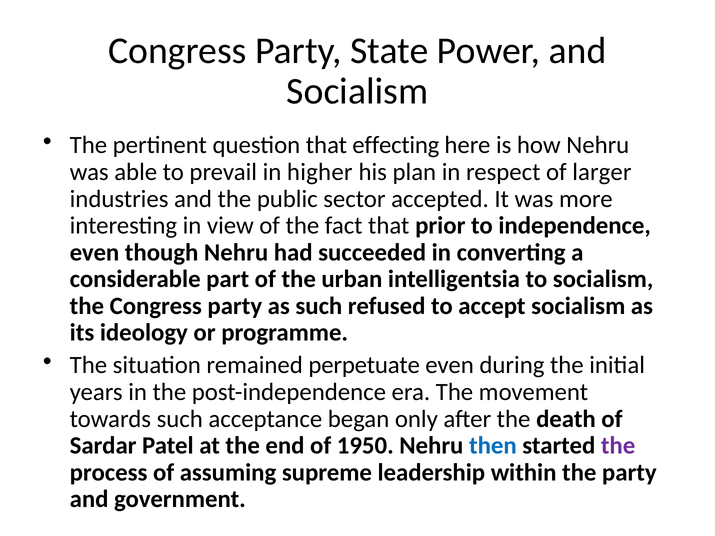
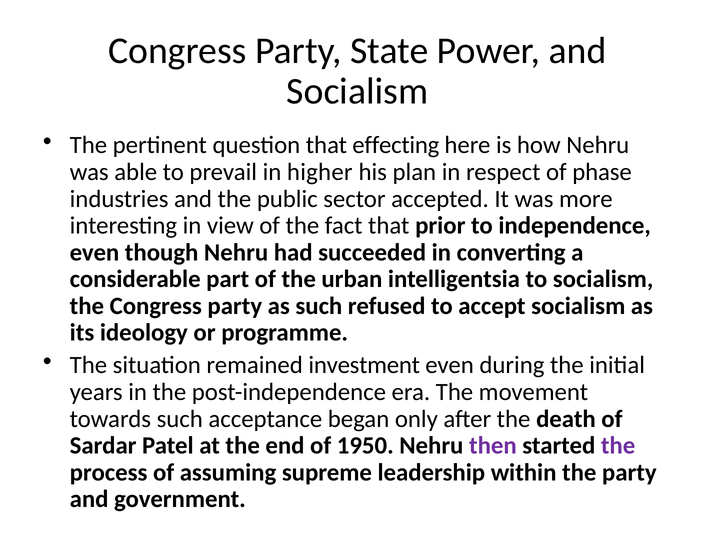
larger: larger -> phase
perpetuate: perpetuate -> investment
then colour: blue -> purple
